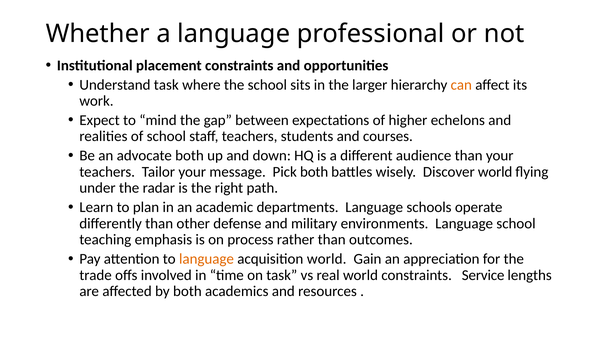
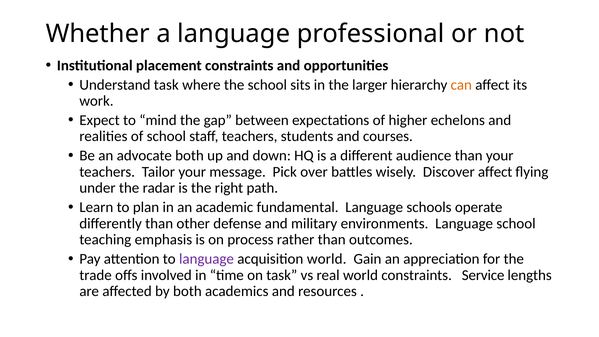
Pick both: both -> over
Discover world: world -> affect
departments: departments -> fundamental
language at (206, 259) colour: orange -> purple
